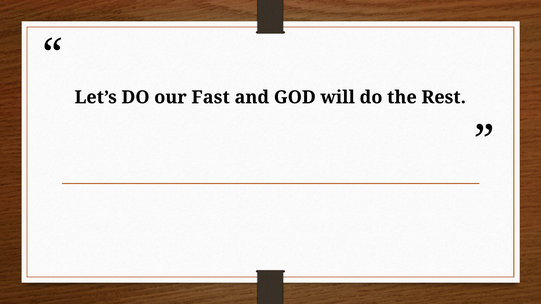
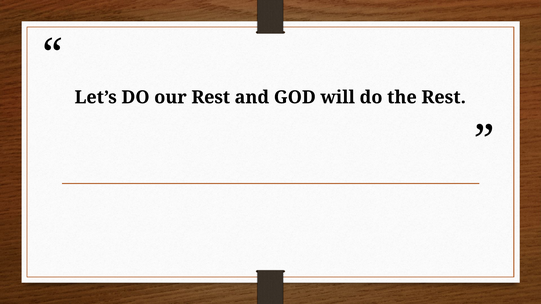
our Fast: Fast -> Rest
